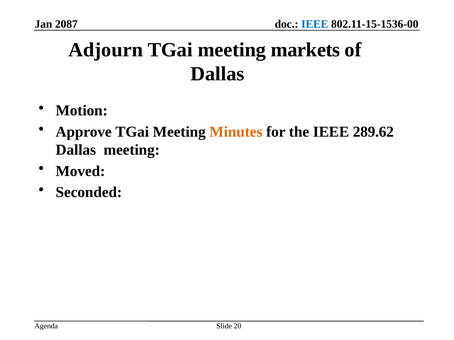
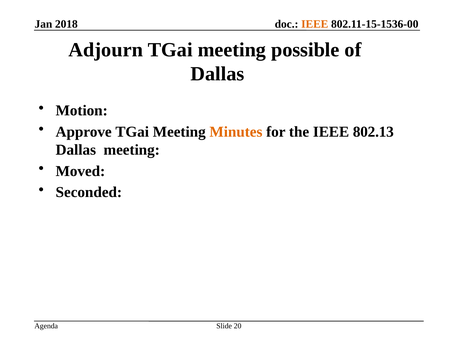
2087: 2087 -> 2018
IEEE at (315, 24) colour: blue -> orange
markets: markets -> possible
289.62: 289.62 -> 802.13
